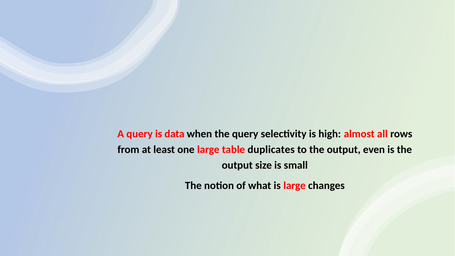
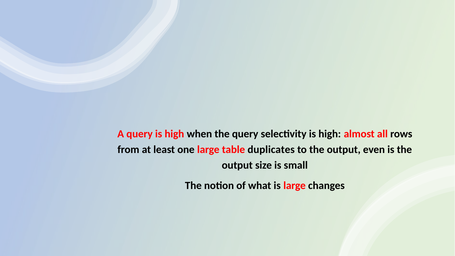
query is data: data -> high
